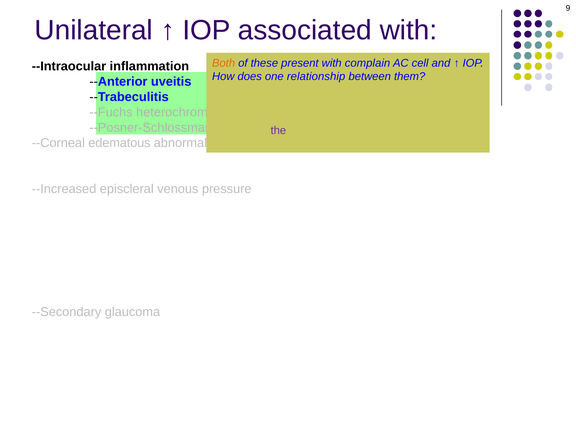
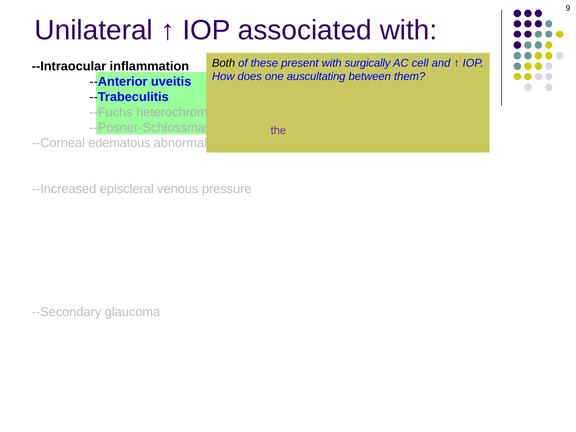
Both colour: orange -> black
complain: complain -> surgically
relationship: relationship -> auscultating
